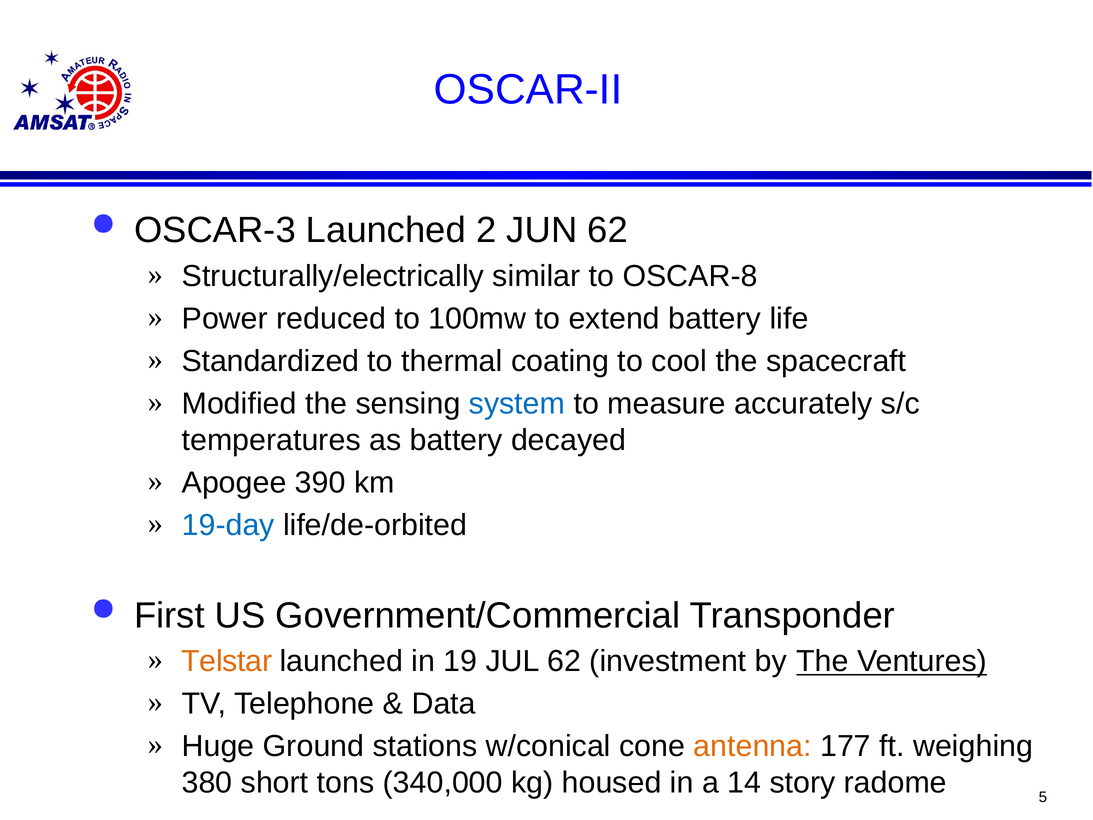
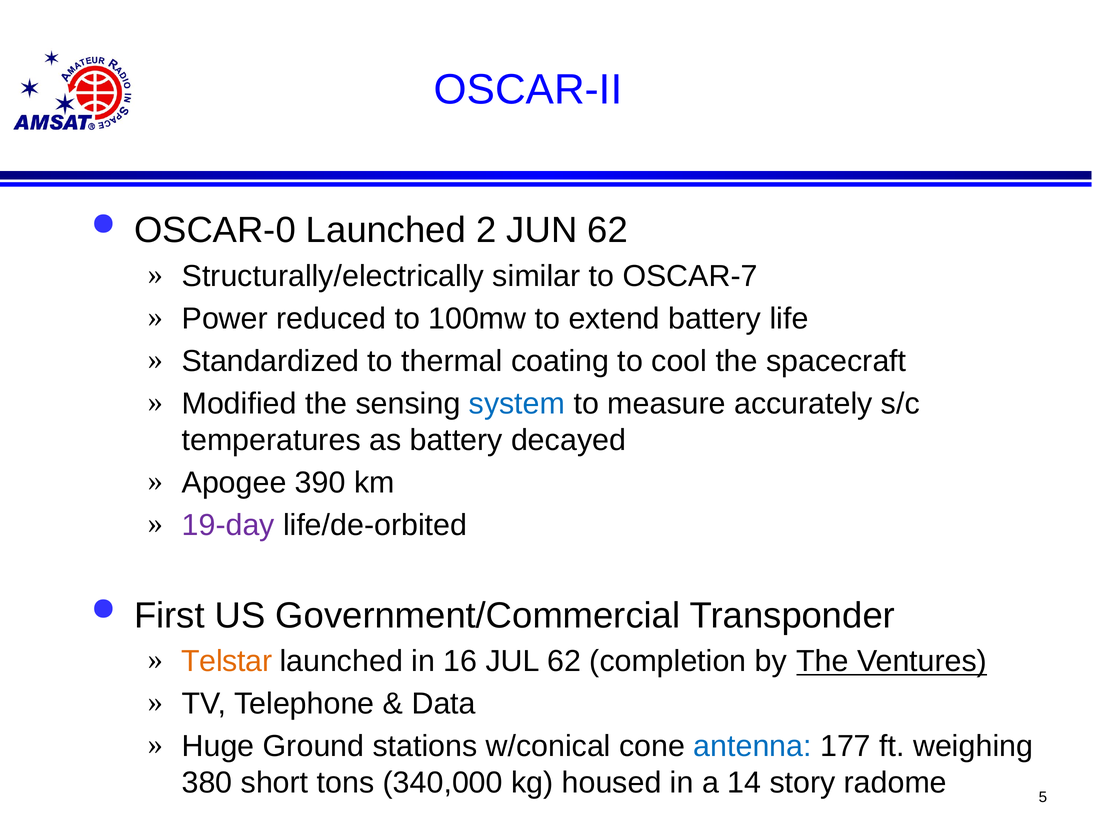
OSCAR-3: OSCAR-3 -> OSCAR-0
OSCAR-8: OSCAR-8 -> OSCAR-7
19-day colour: blue -> purple
19: 19 -> 16
investment: investment -> completion
antenna colour: orange -> blue
